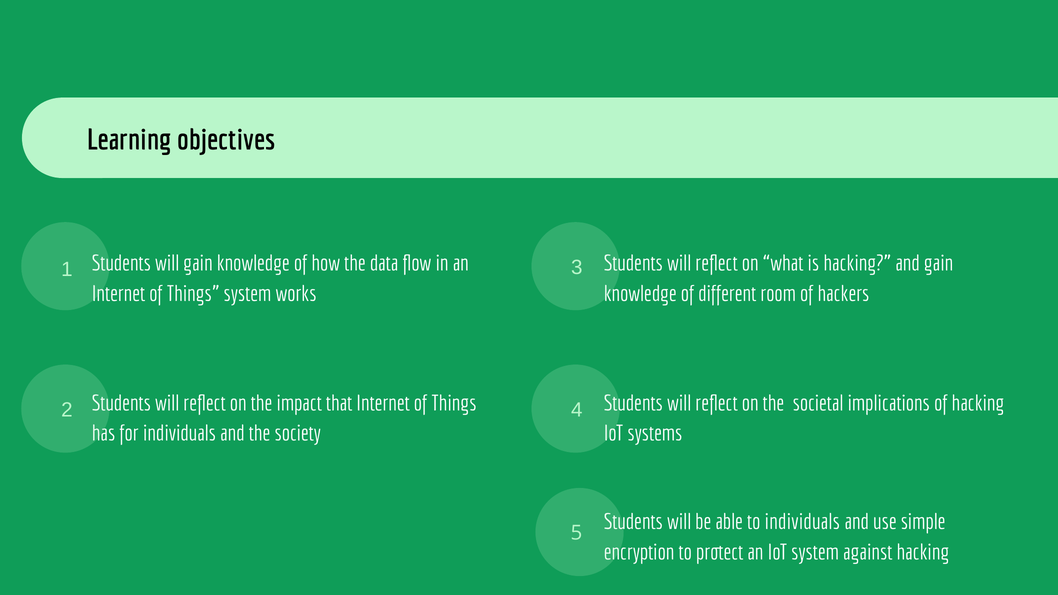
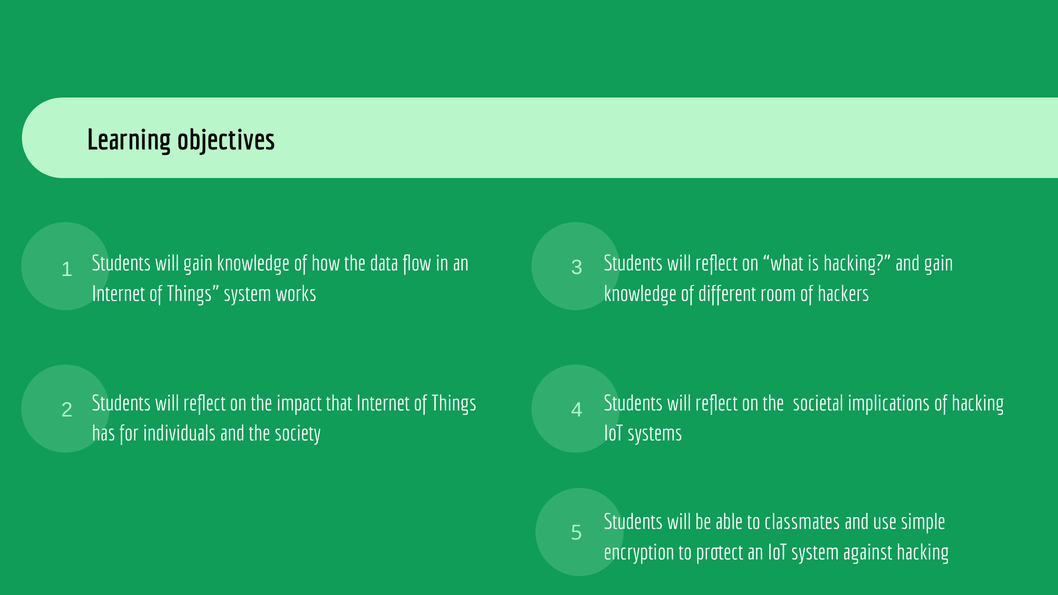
to individuals: individuals -> classmates
